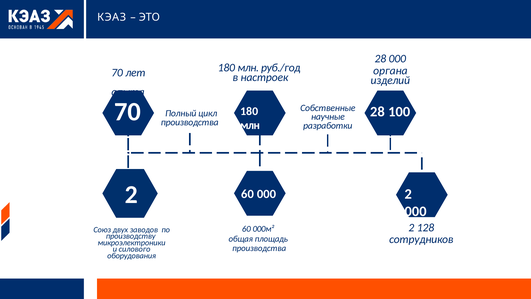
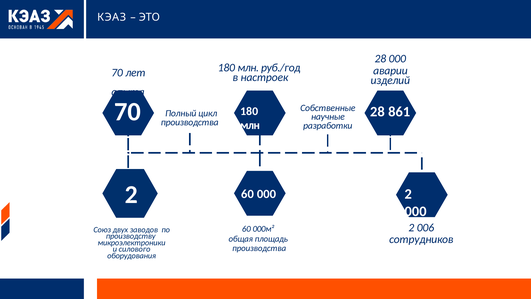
органа: органа -> аварии
100: 100 -> 861
128: 128 -> 006
